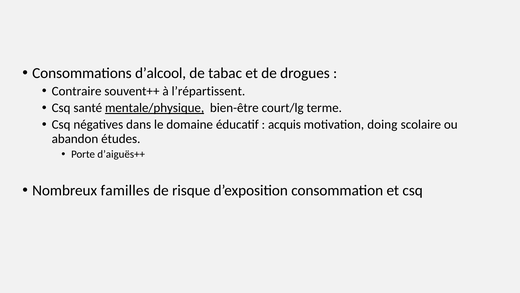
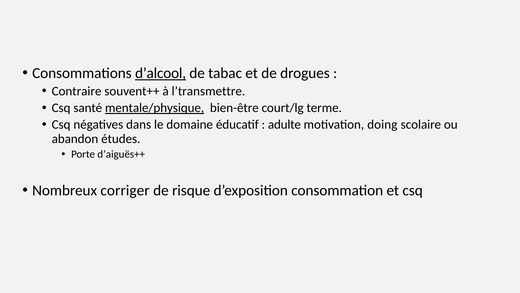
d’alcool underline: none -> present
l’répartissent: l’répartissent -> l’transmettre
acquis: acquis -> adulte
familles: familles -> corriger
